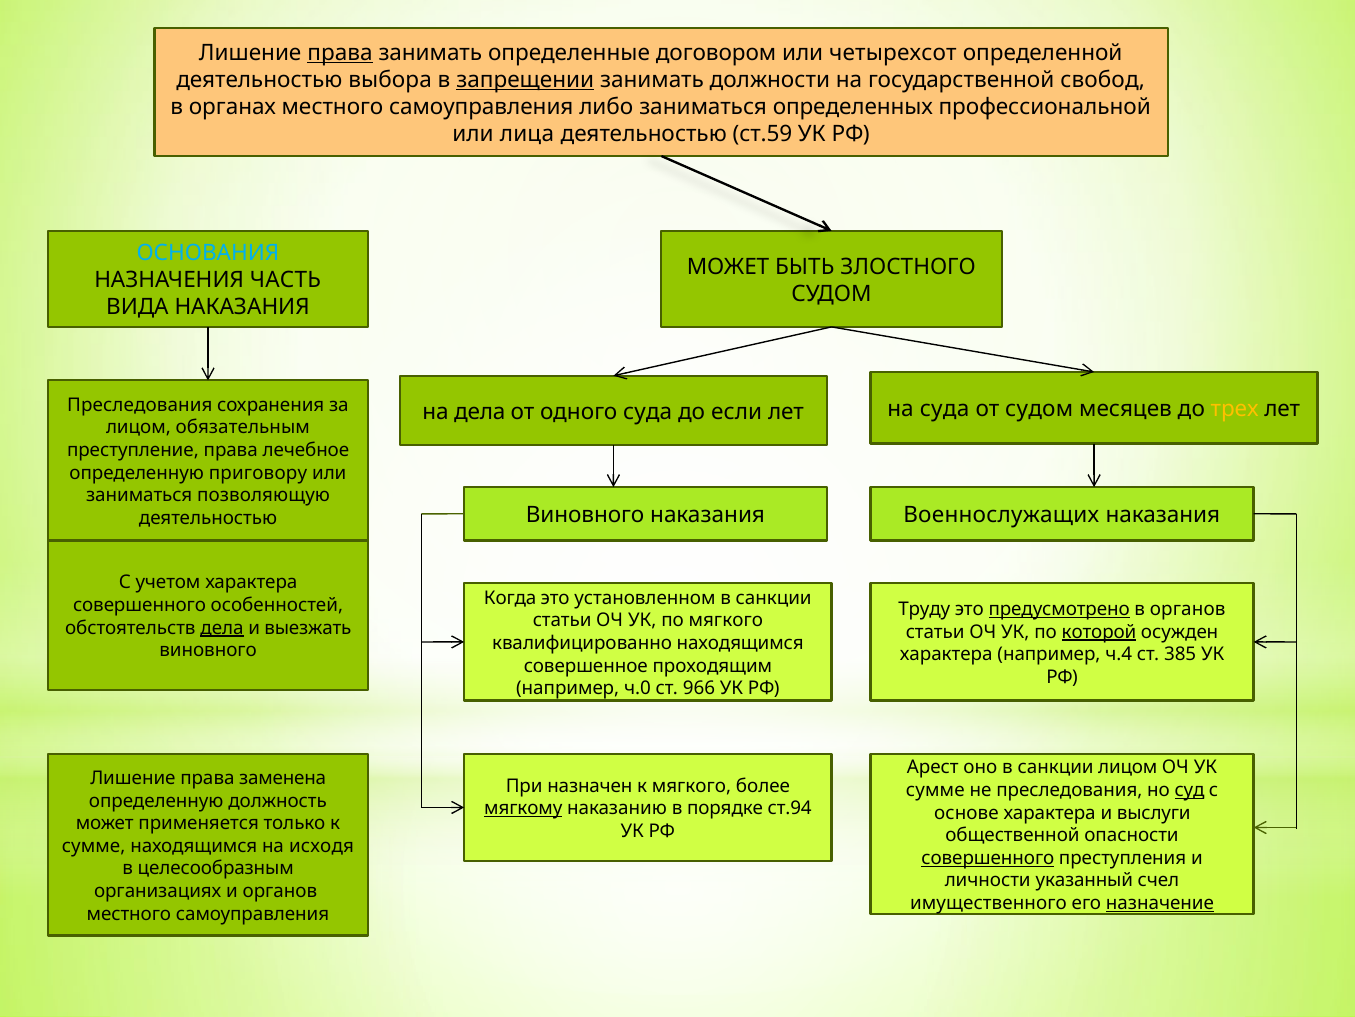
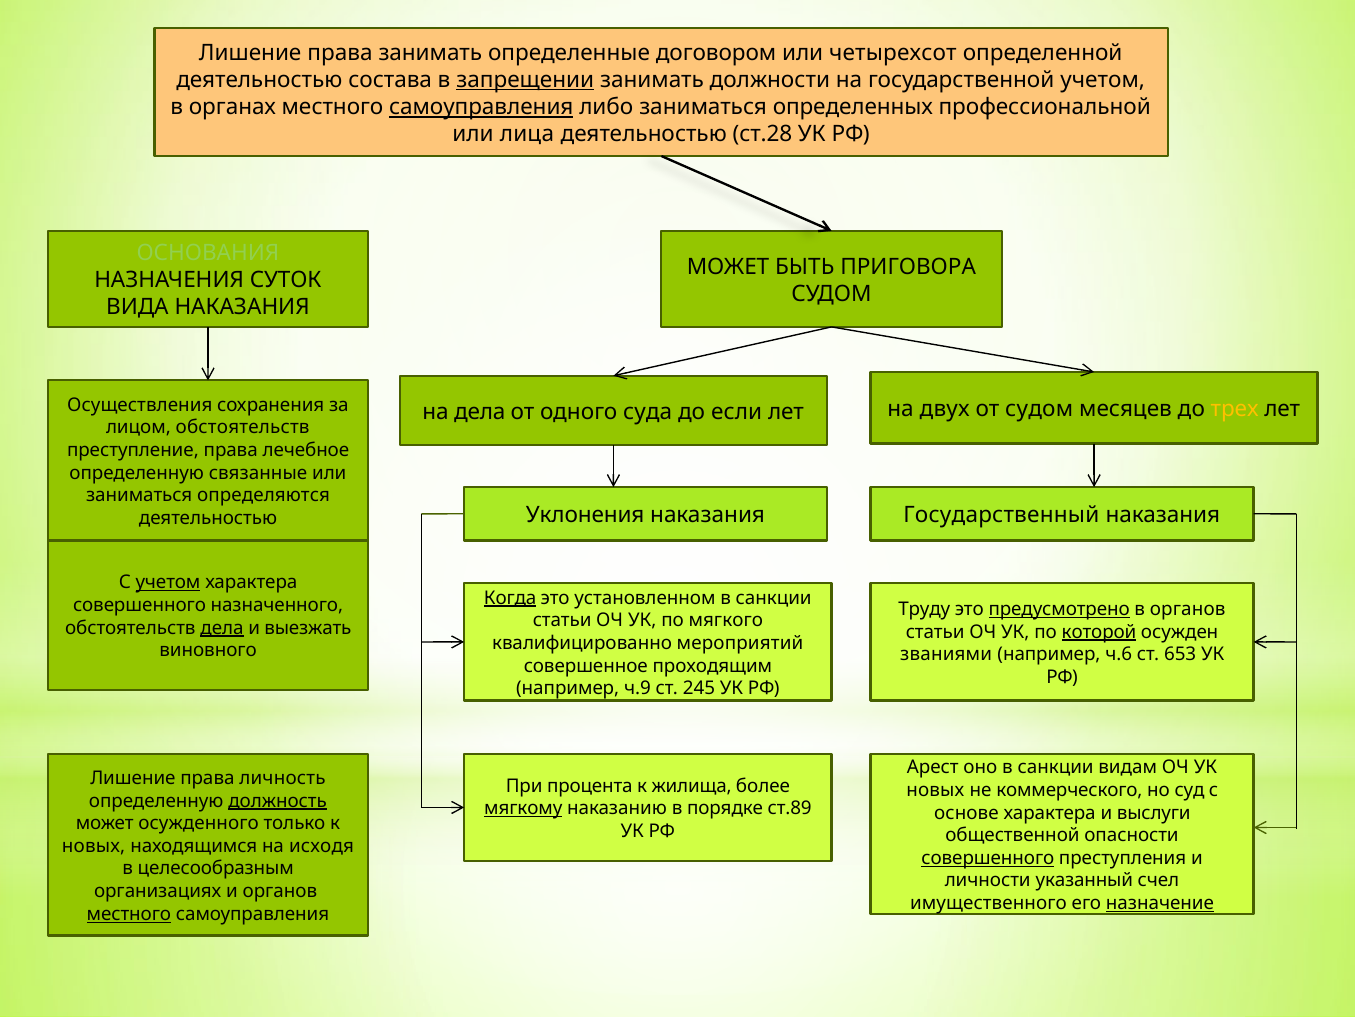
права at (340, 53) underline: present -> none
выбора: выбора -> состава
государственной свобод: свобод -> учетом
самоуправления at (481, 107) underline: none -> present
ст.59: ст.59 -> ст.28
ОСНОВАНИЯ colour: light blue -> light green
ЗЛОСТНОГО: ЗЛОСТНОГО -> ПРИГОВОРА
ЧАСТЬ: ЧАСТЬ -> СУТОК
Преследования at (140, 405): Преследования -> Осуществления
на суда: суда -> двух
лицом обязательным: обязательным -> обстоятельств
приговору: приговору -> связанные
позволяющую: позволяющую -> определяются
Виновного at (585, 515): Виновного -> Уклонения
Военнослужащих: Военнослужащих -> Государственный
учетом at (168, 582) underline: none -> present
Когда underline: none -> present
особенностей: особенностей -> назначенного
квалифицированно находящимся: находящимся -> мероприятий
характера at (946, 654): характера -> званиями
ч.4: ч.4 -> ч.6
385: 385 -> 653
ч.0: ч.0 -> ч.9
966: 966 -> 245
санкции лицом: лицом -> видам
заменена: заменена -> личность
назначен: назначен -> процента
к мягкого: мягкого -> жилища
сумме at (935, 790): сумме -> новых
не преследования: преследования -> коммерческого
суд underline: present -> none
должность underline: none -> present
ст.94: ст.94 -> ст.89
применяется: применяется -> осужденного
сумме at (94, 846): сумме -> новых
местного at (129, 913) underline: none -> present
